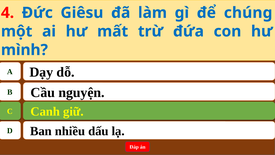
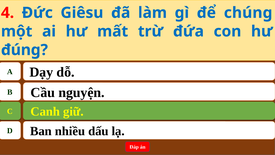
mình: mình -> đúng
